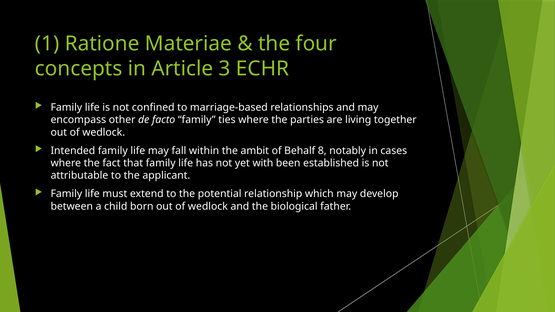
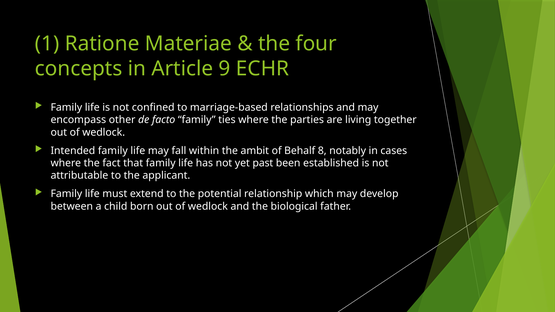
3: 3 -> 9
with: with -> past
